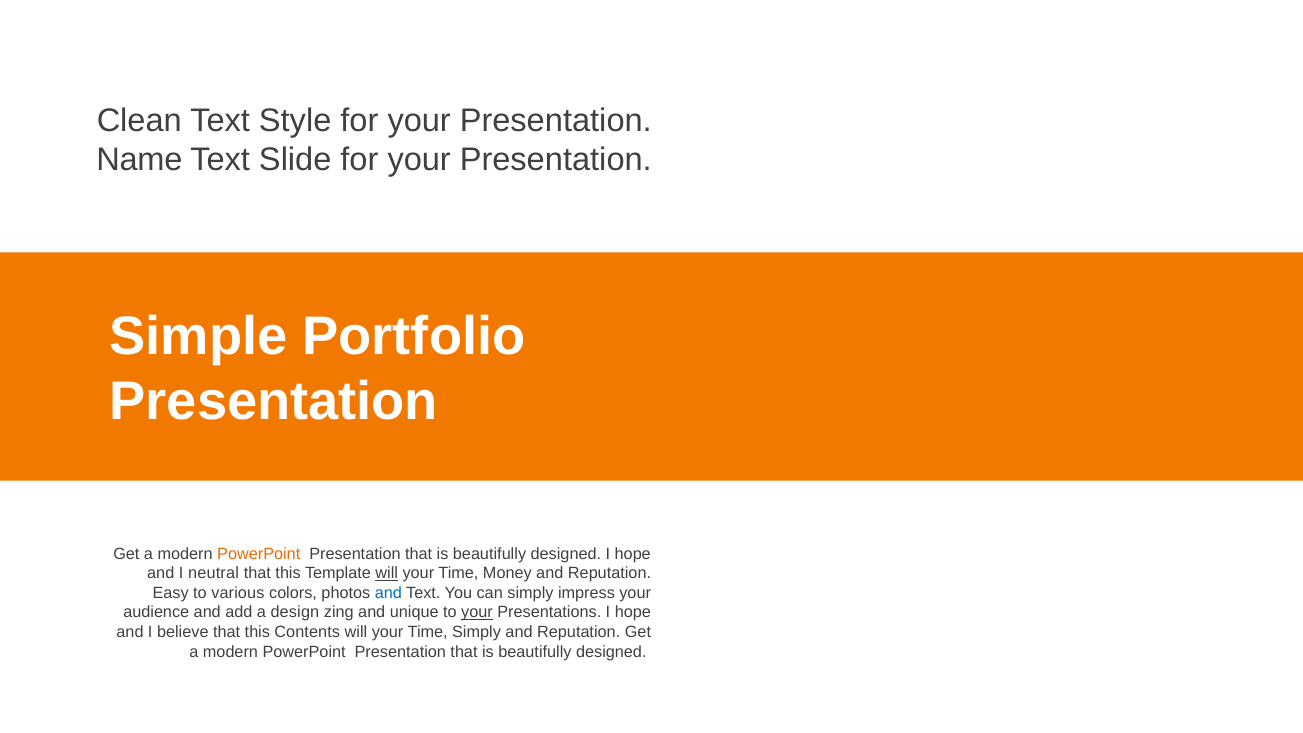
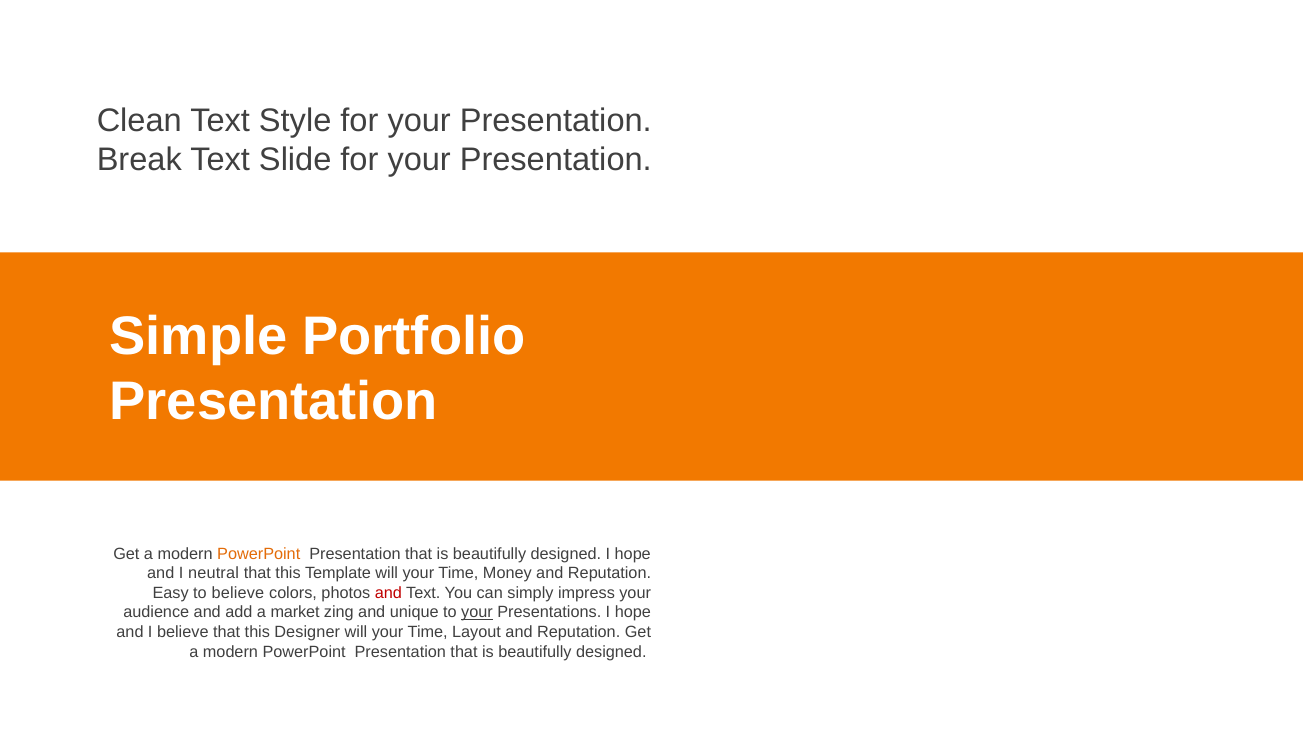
Name: Name -> Break
will at (387, 573) underline: present -> none
to various: various -> believe
and at (388, 593) colour: blue -> red
design: design -> market
Contents: Contents -> Designer
Time Simply: Simply -> Layout
